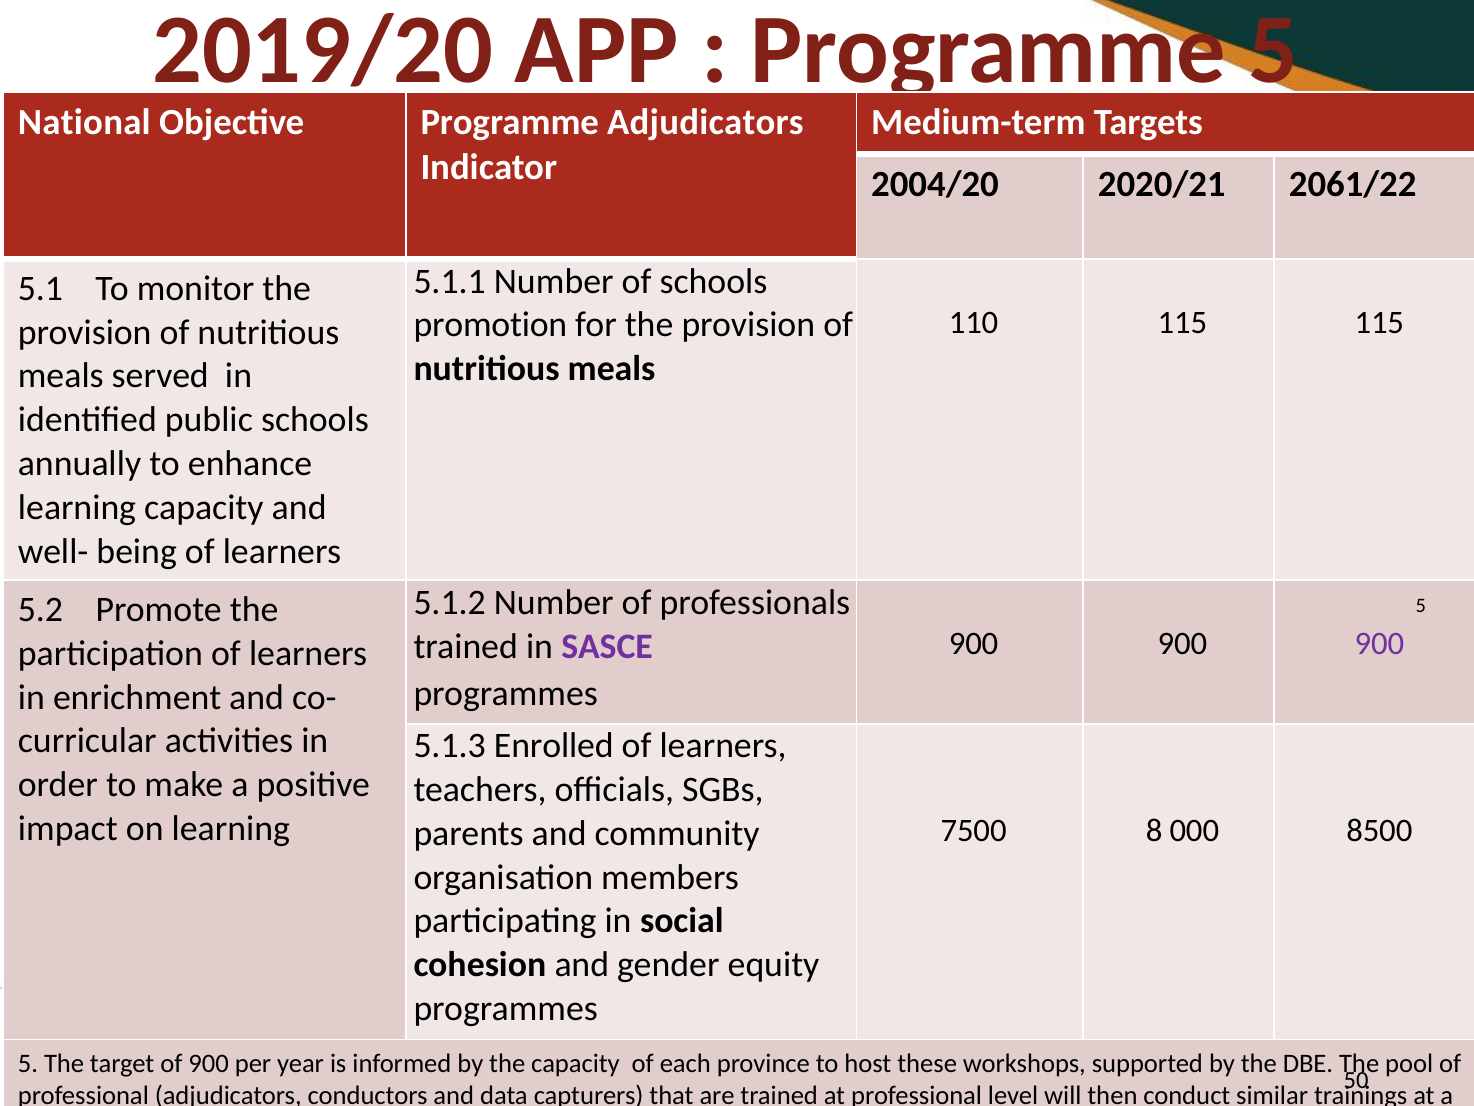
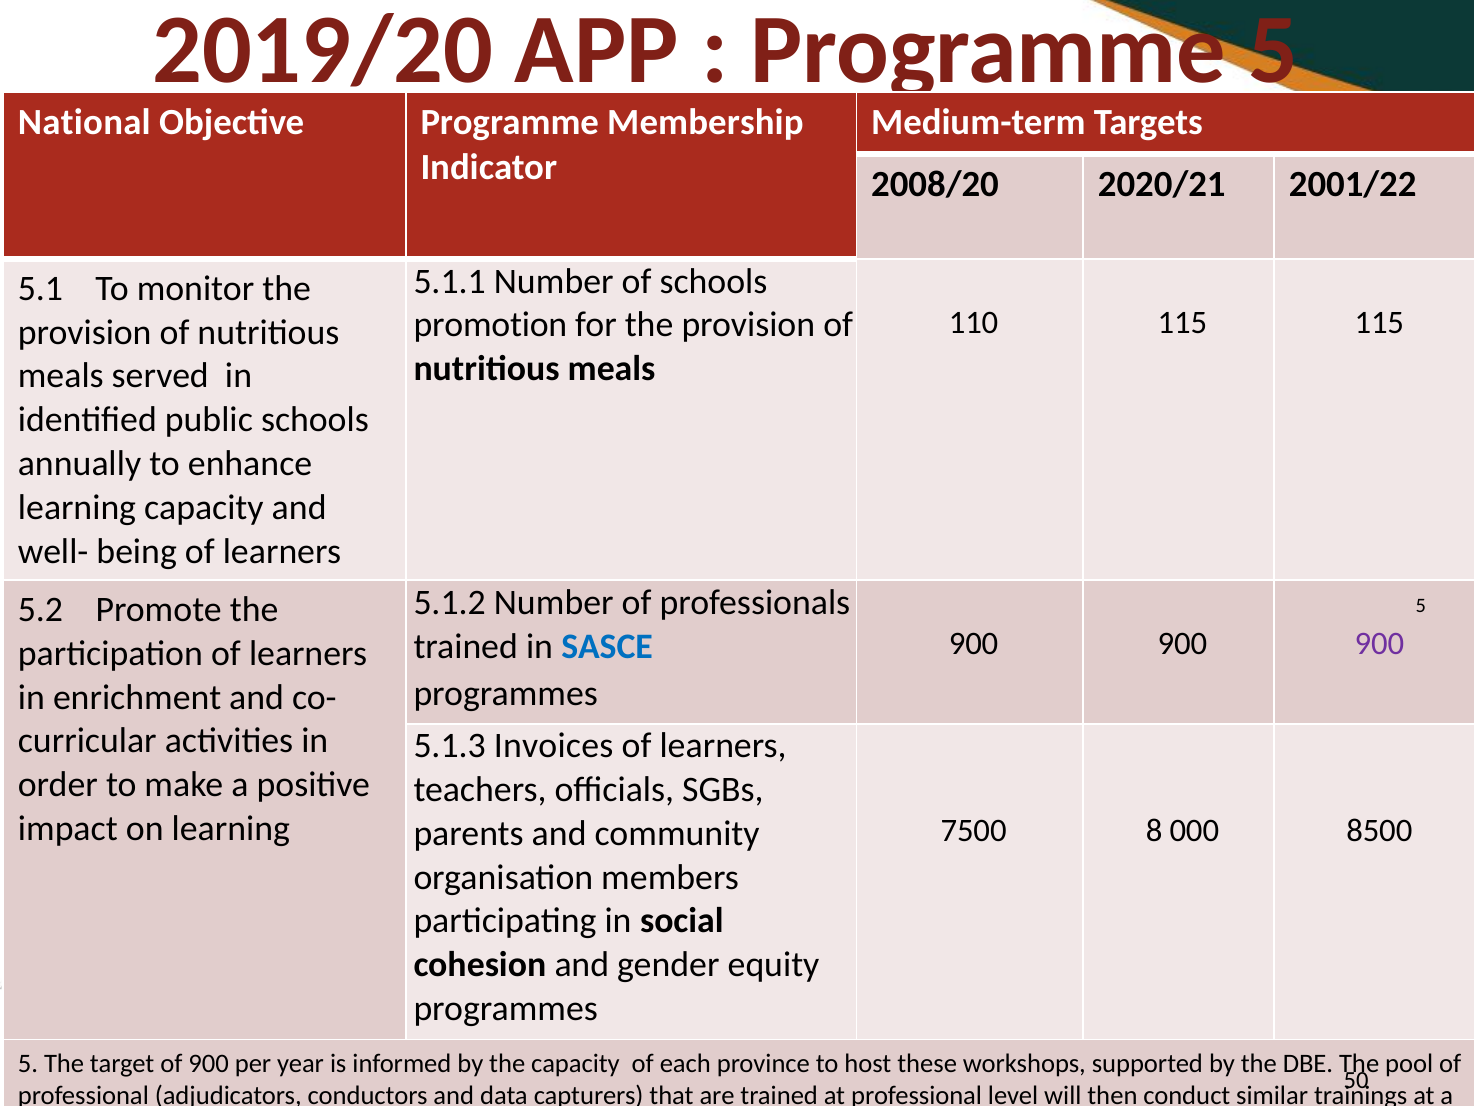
Programme Adjudicators: Adjudicators -> Membership
2004/20: 2004/20 -> 2008/20
2061/22: 2061/22 -> 2001/22
SASCE colour: purple -> blue
Enrolled: Enrolled -> Invoices
